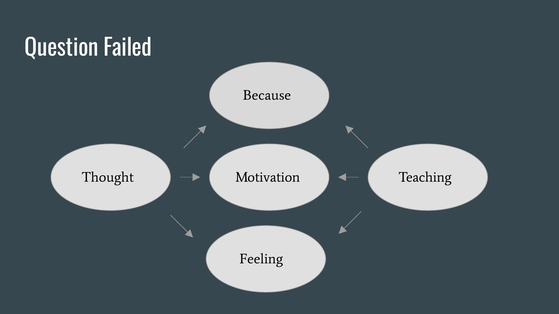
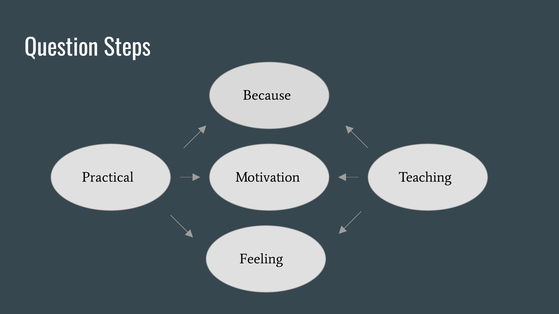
Failed: Failed -> Steps
Thought: Thought -> Practical
